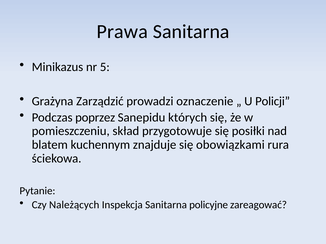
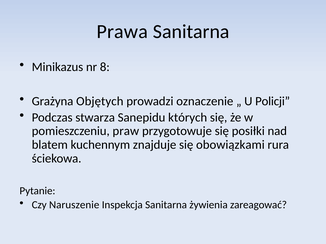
5: 5 -> 8
Zarządzić: Zarządzić -> Objętych
poprzez: poprzez -> stwarza
skład: skład -> praw
Należących: Należących -> Naruszenie
policyjne: policyjne -> żywienia
